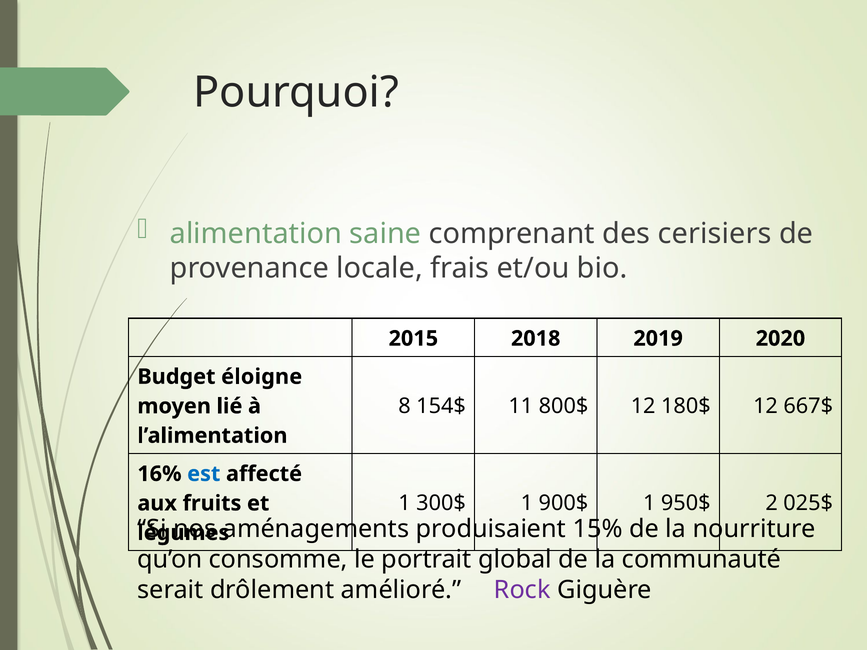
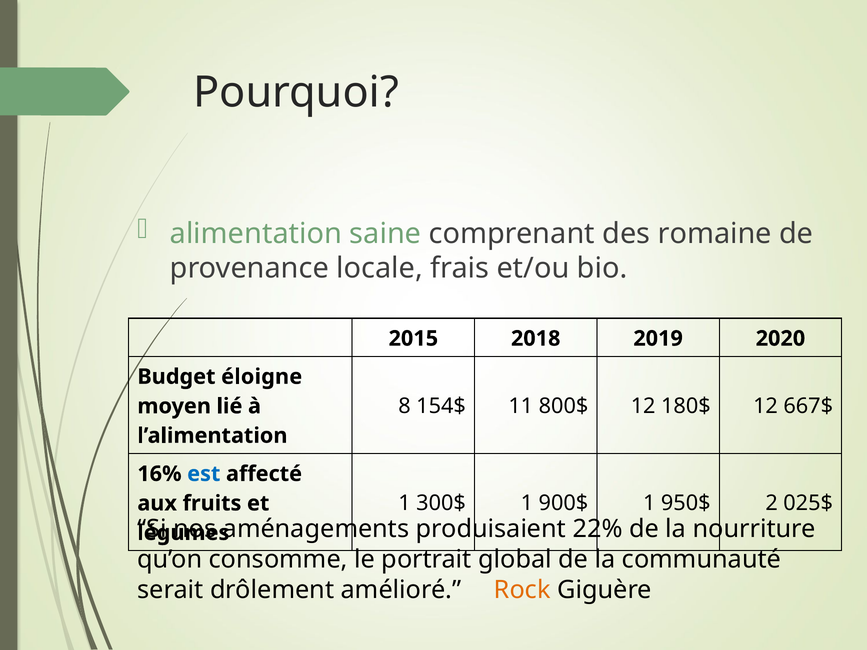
cerisiers: cerisiers -> romaine
15%: 15% -> 22%
Rock colour: purple -> orange
